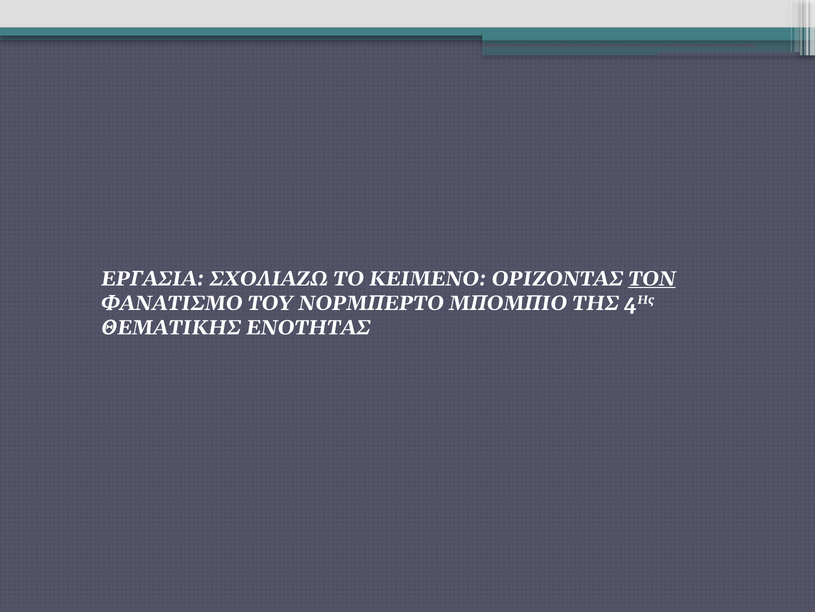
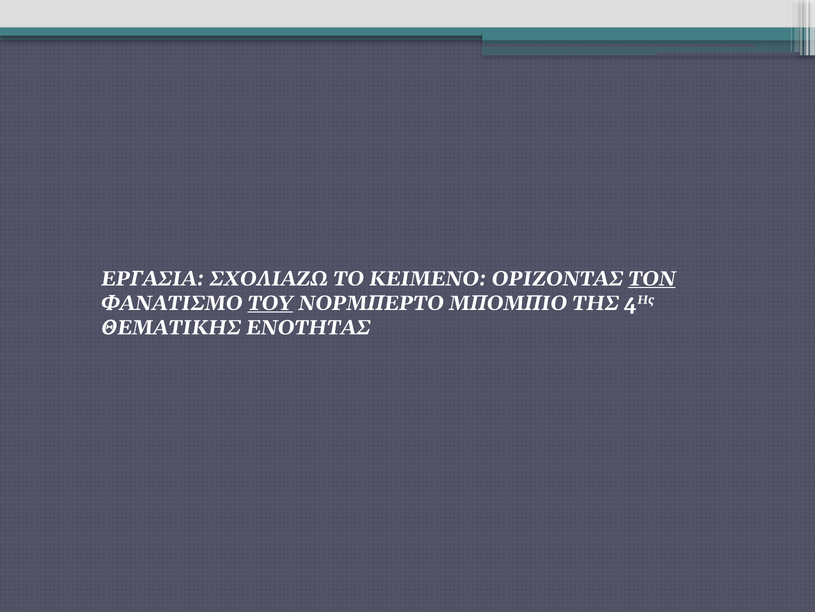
ΤΟΥ underline: none -> present
